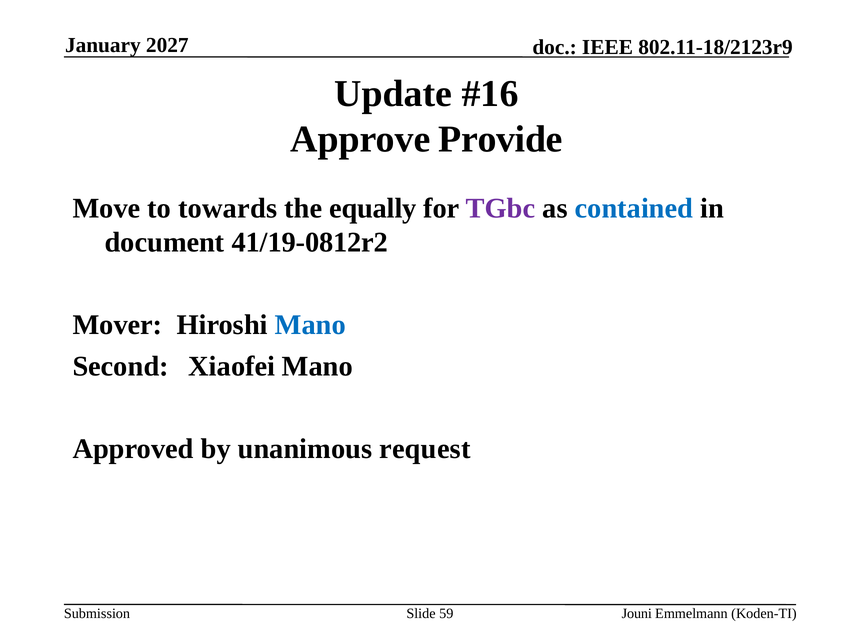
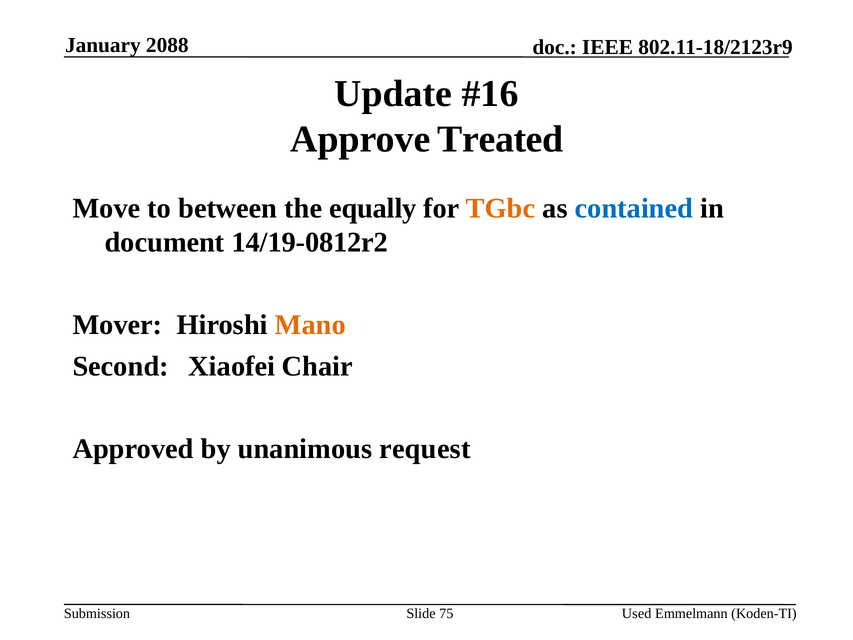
2027: 2027 -> 2088
Provide: Provide -> Treated
towards: towards -> between
TGbc colour: purple -> orange
41/19-0812r2: 41/19-0812r2 -> 14/19-0812r2
Mano at (310, 325) colour: blue -> orange
Xiaofei Mano: Mano -> Chair
59: 59 -> 75
Jouni: Jouni -> Used
